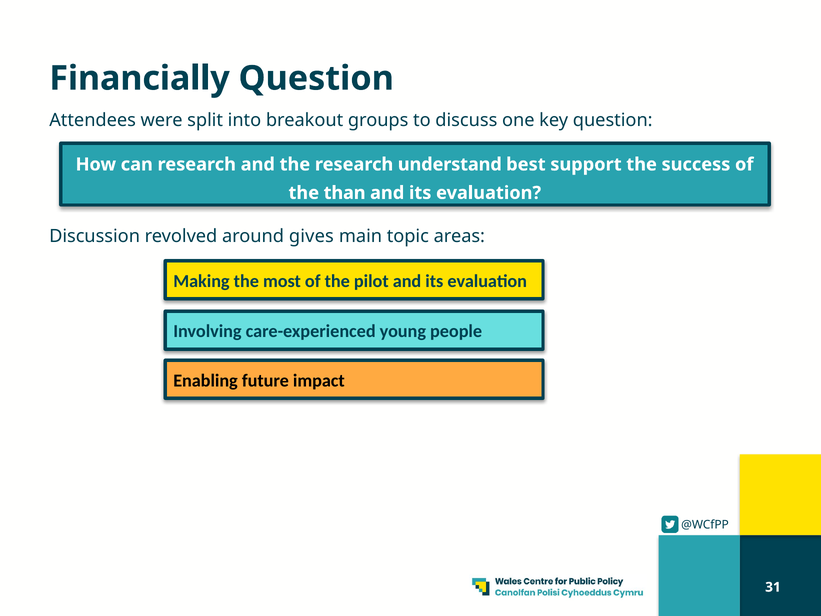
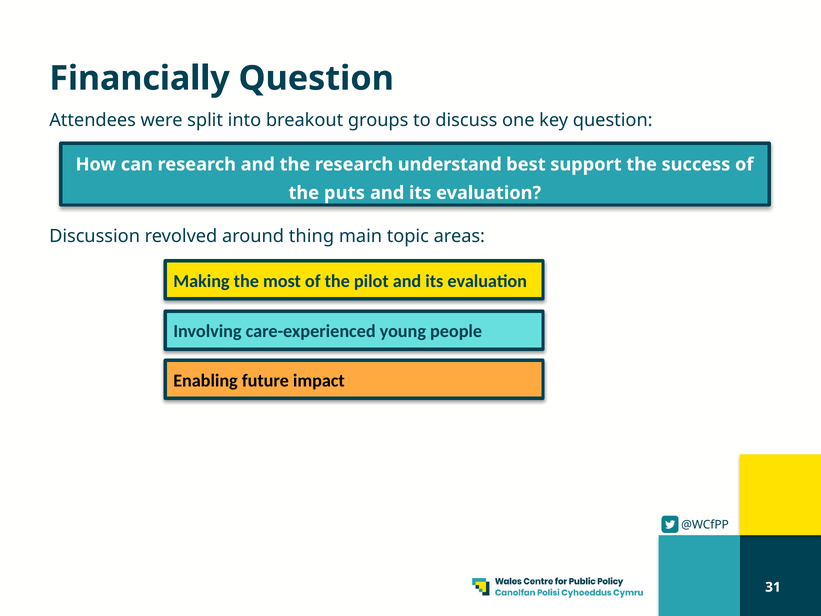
than: than -> puts
gives: gives -> thing
